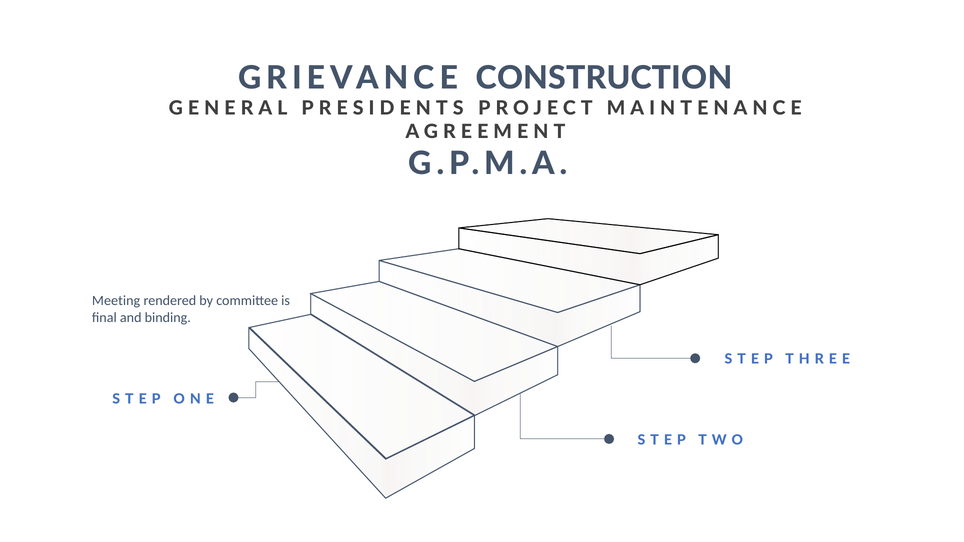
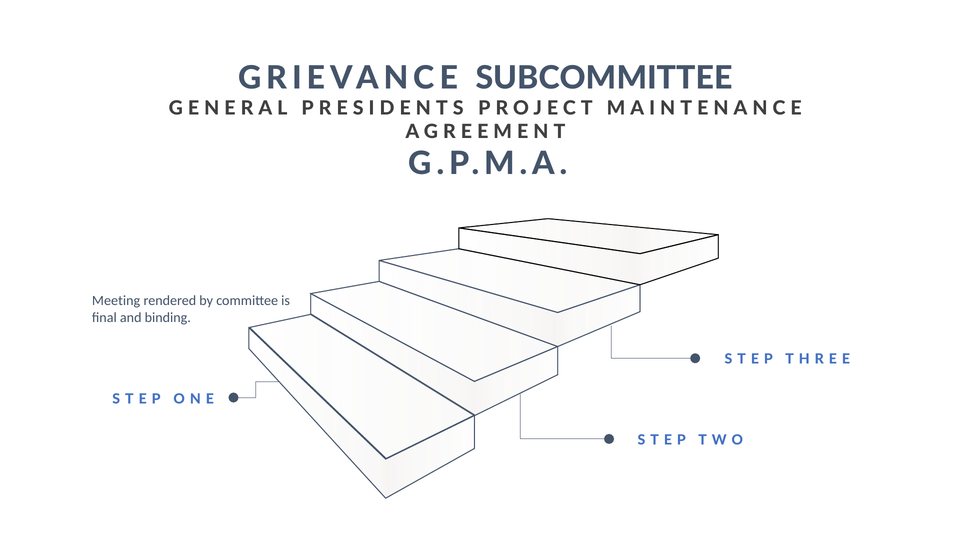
CONSTRUCTION: CONSTRUCTION -> SUBCOMMITTEE
